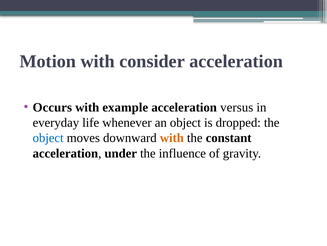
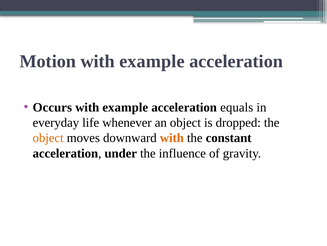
Motion with consider: consider -> example
versus: versus -> equals
object at (48, 138) colour: blue -> orange
